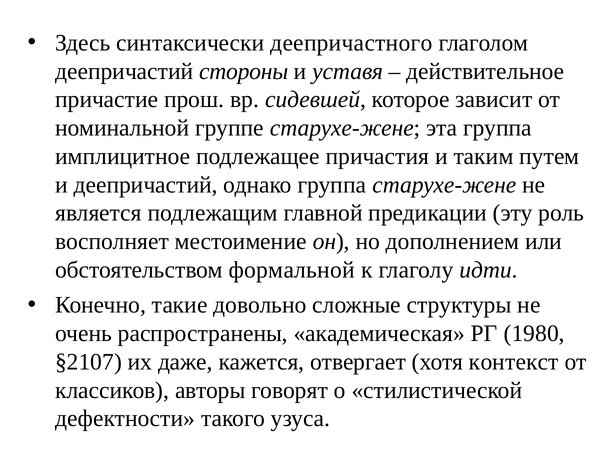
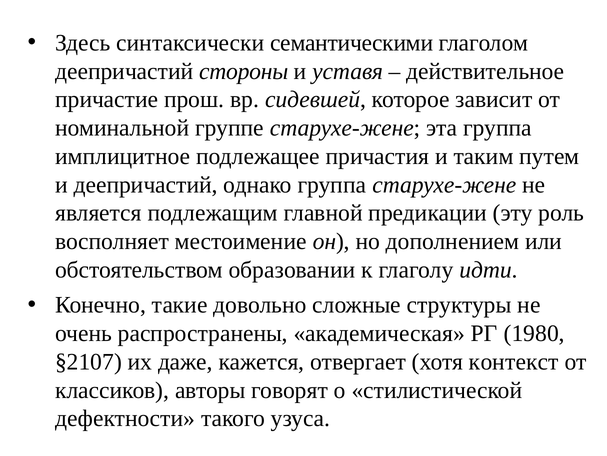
деепричастного: деепричастного -> семантическими
формальной: формальной -> образовании
